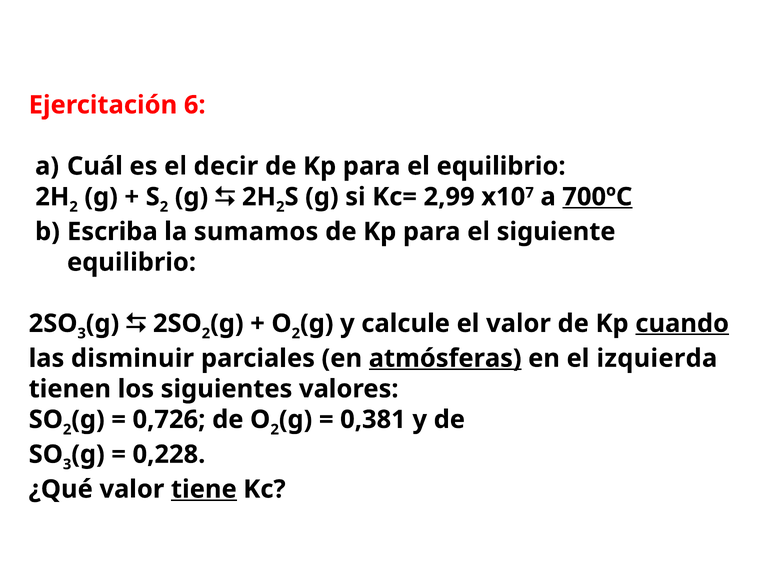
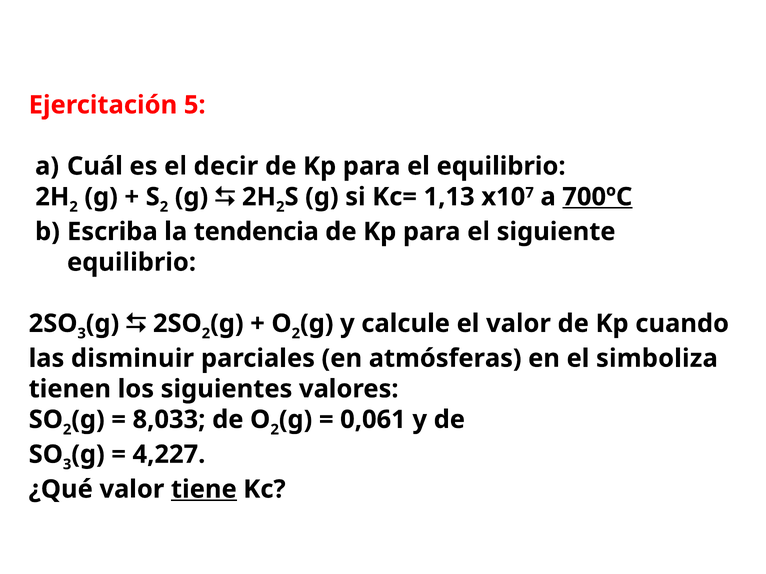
6: 6 -> 5
2,99: 2,99 -> 1,13
sumamos: sumamos -> tendencia
cuando underline: present -> none
atmósferas underline: present -> none
izquierda: izquierda -> simboliza
0,726: 0,726 -> 8,033
0,381: 0,381 -> 0,061
0,228: 0,228 -> 4,227
